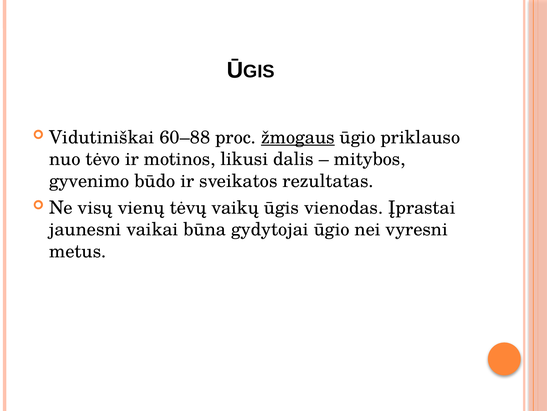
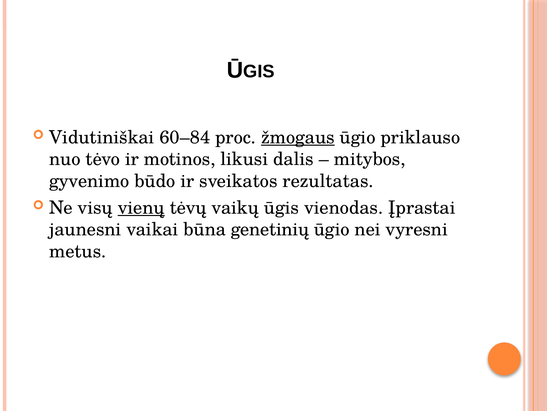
60–88: 60–88 -> 60–84
vienų underline: none -> present
gydytojai: gydytojai -> genetinių
